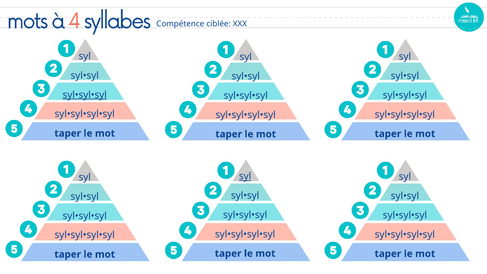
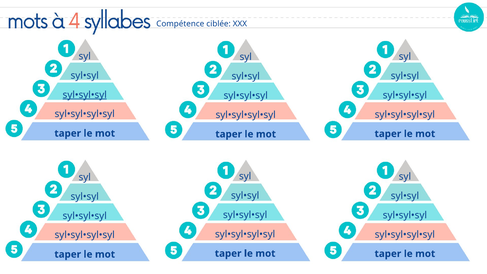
syl at (245, 176) underline: present -> none
